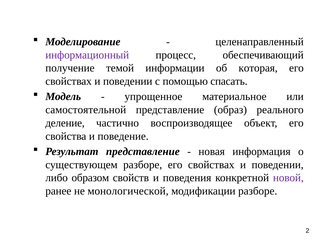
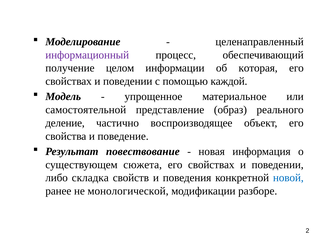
темой: темой -> целом
спасать: спасать -> каждой
Результат представление: представление -> повествование
существующем разборе: разборе -> сюжета
образом: образом -> складка
новой colour: purple -> blue
